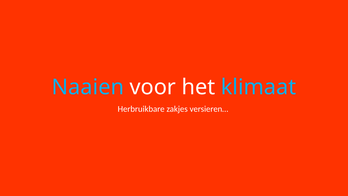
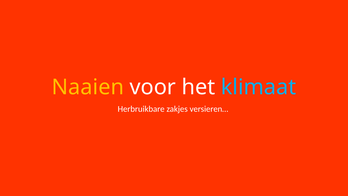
Naaien colour: light blue -> yellow
